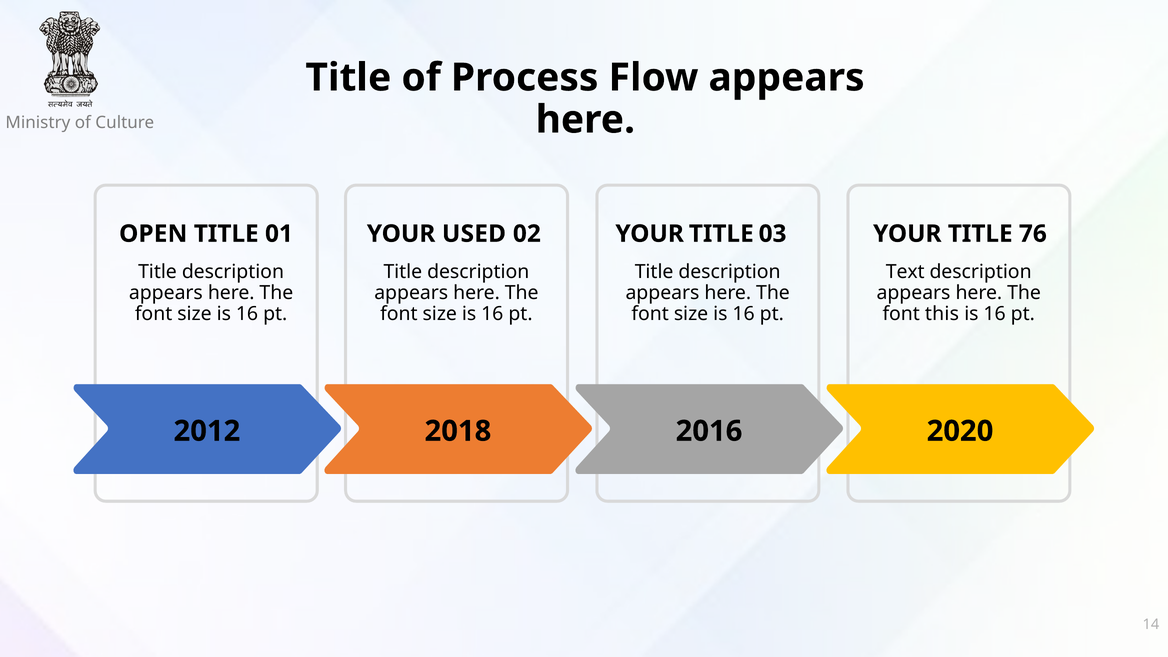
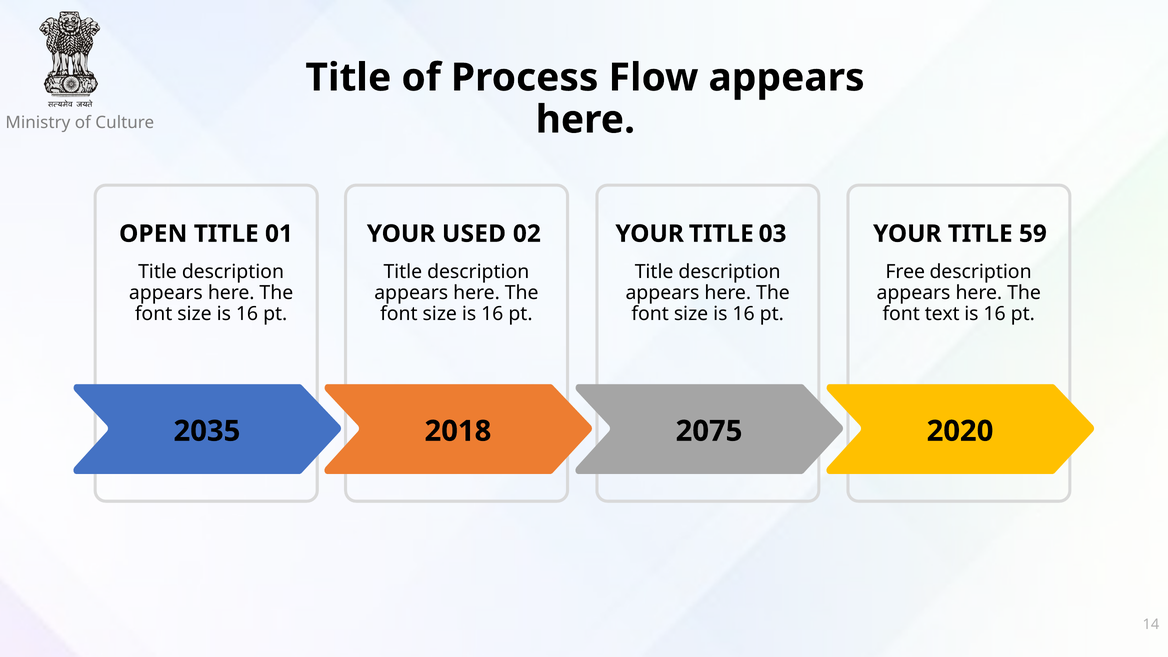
76: 76 -> 59
Text: Text -> Free
this: this -> text
2012: 2012 -> 2035
2016: 2016 -> 2075
